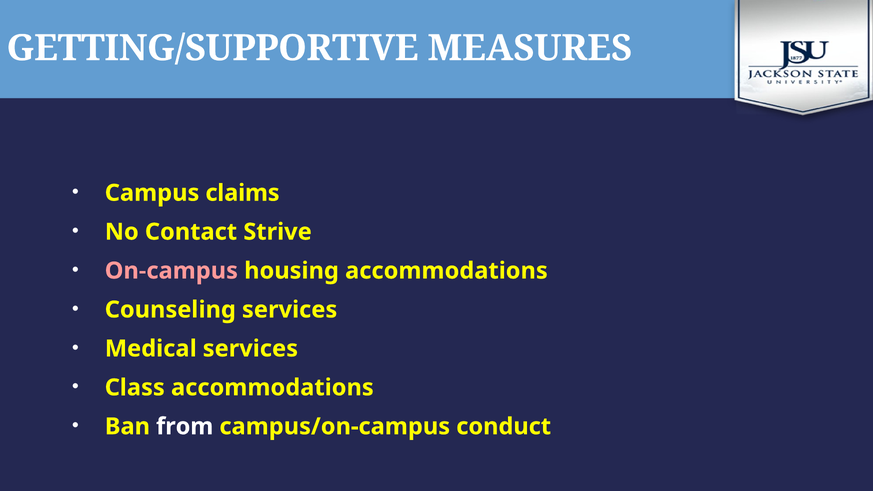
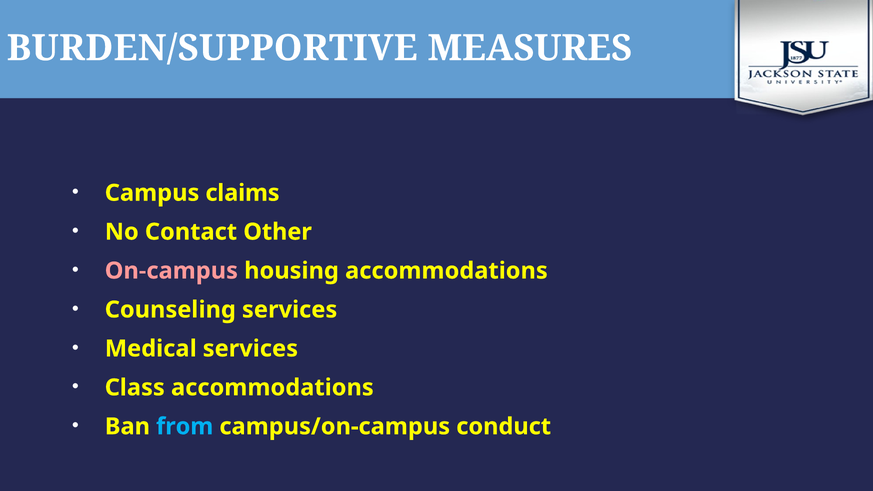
GETTING/SUPPORTIVE: GETTING/SUPPORTIVE -> BURDEN/SUPPORTIVE
Strive: Strive -> Other
from colour: white -> light blue
